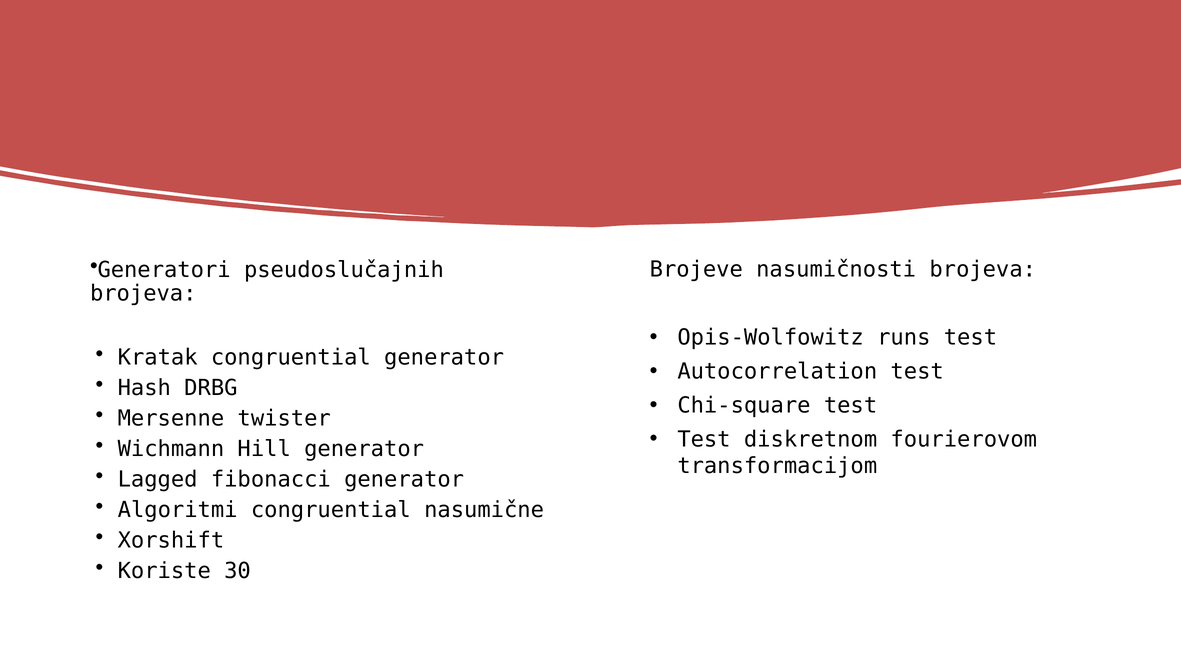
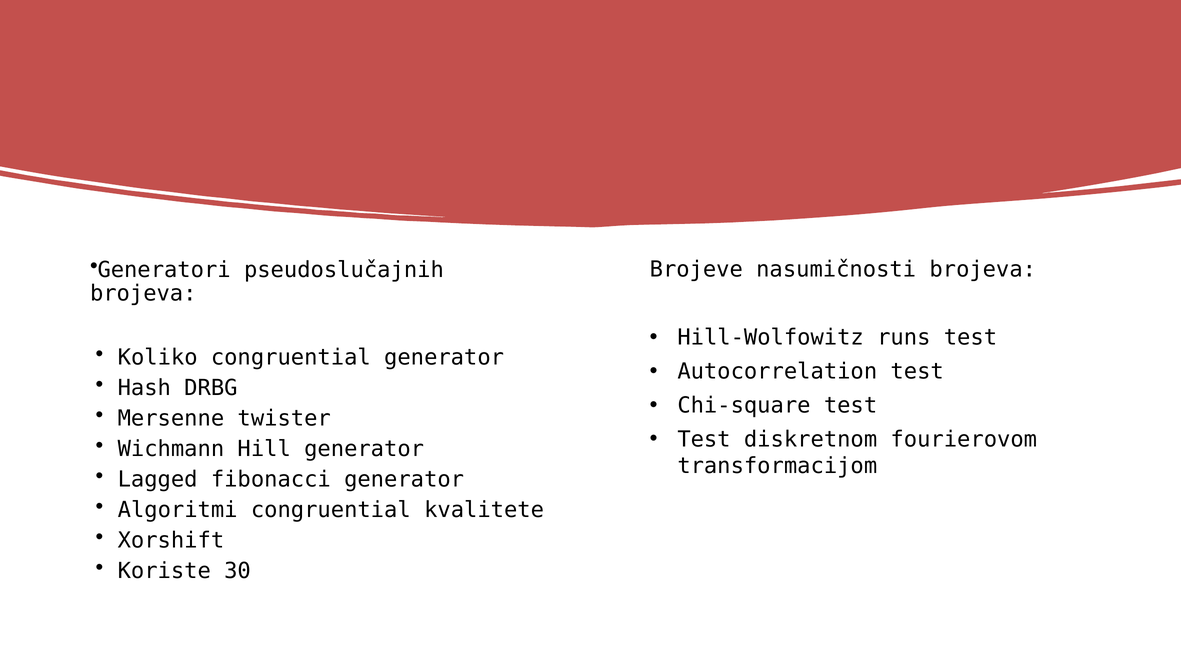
Opis-Wolfowitz: Opis-Wolfowitz -> Hill-Wolfowitz
Kratak: Kratak -> Koliko
nasumične: nasumične -> kvalitete
